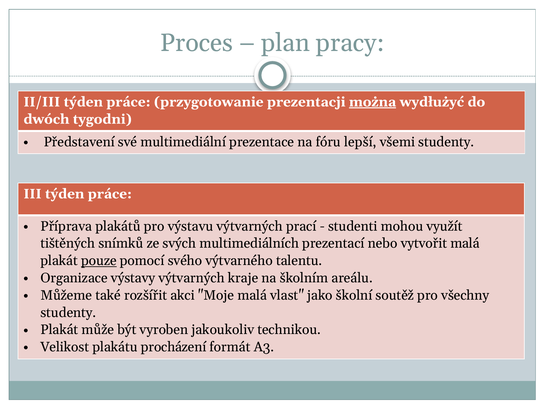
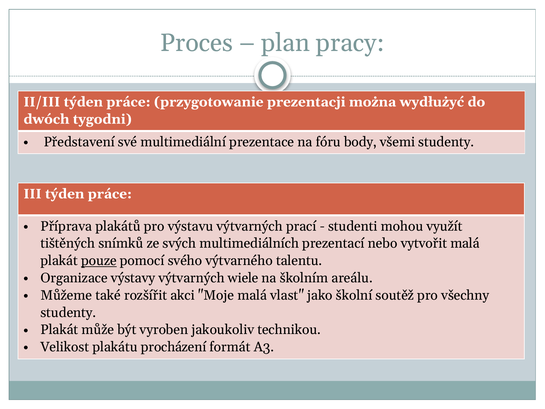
można underline: present -> none
lepší: lepší -> body
kraje: kraje -> wiele
